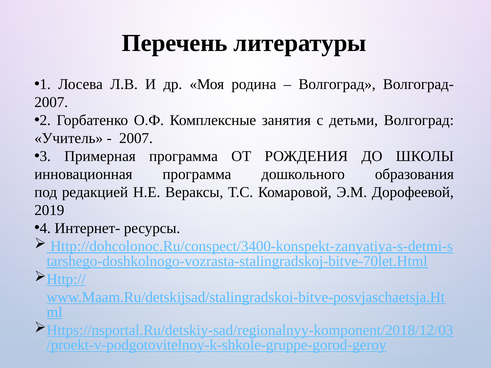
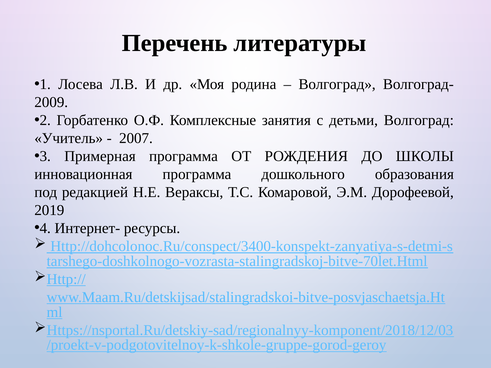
2007 at (51, 102): 2007 -> 2009
